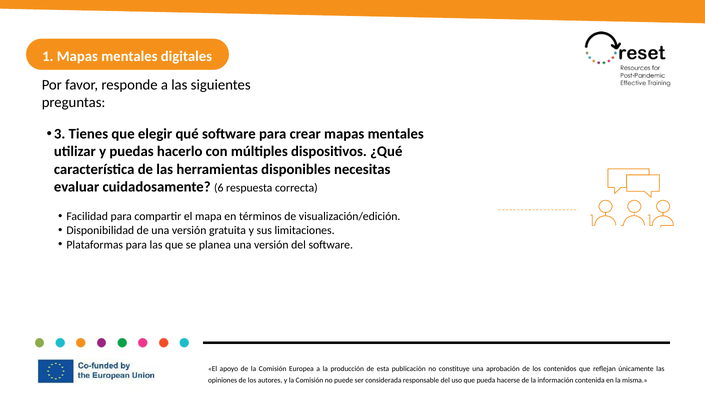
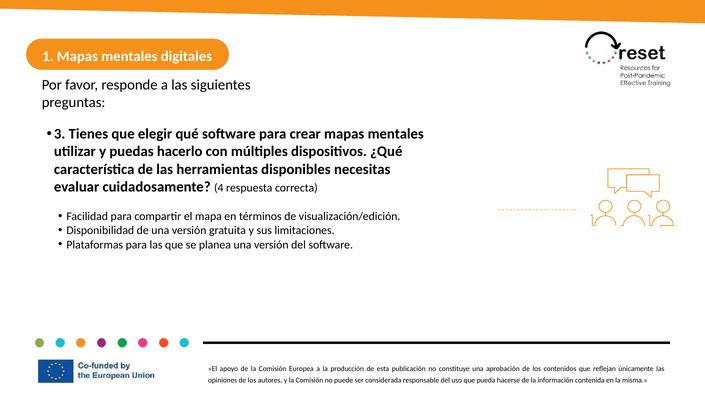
6: 6 -> 4
